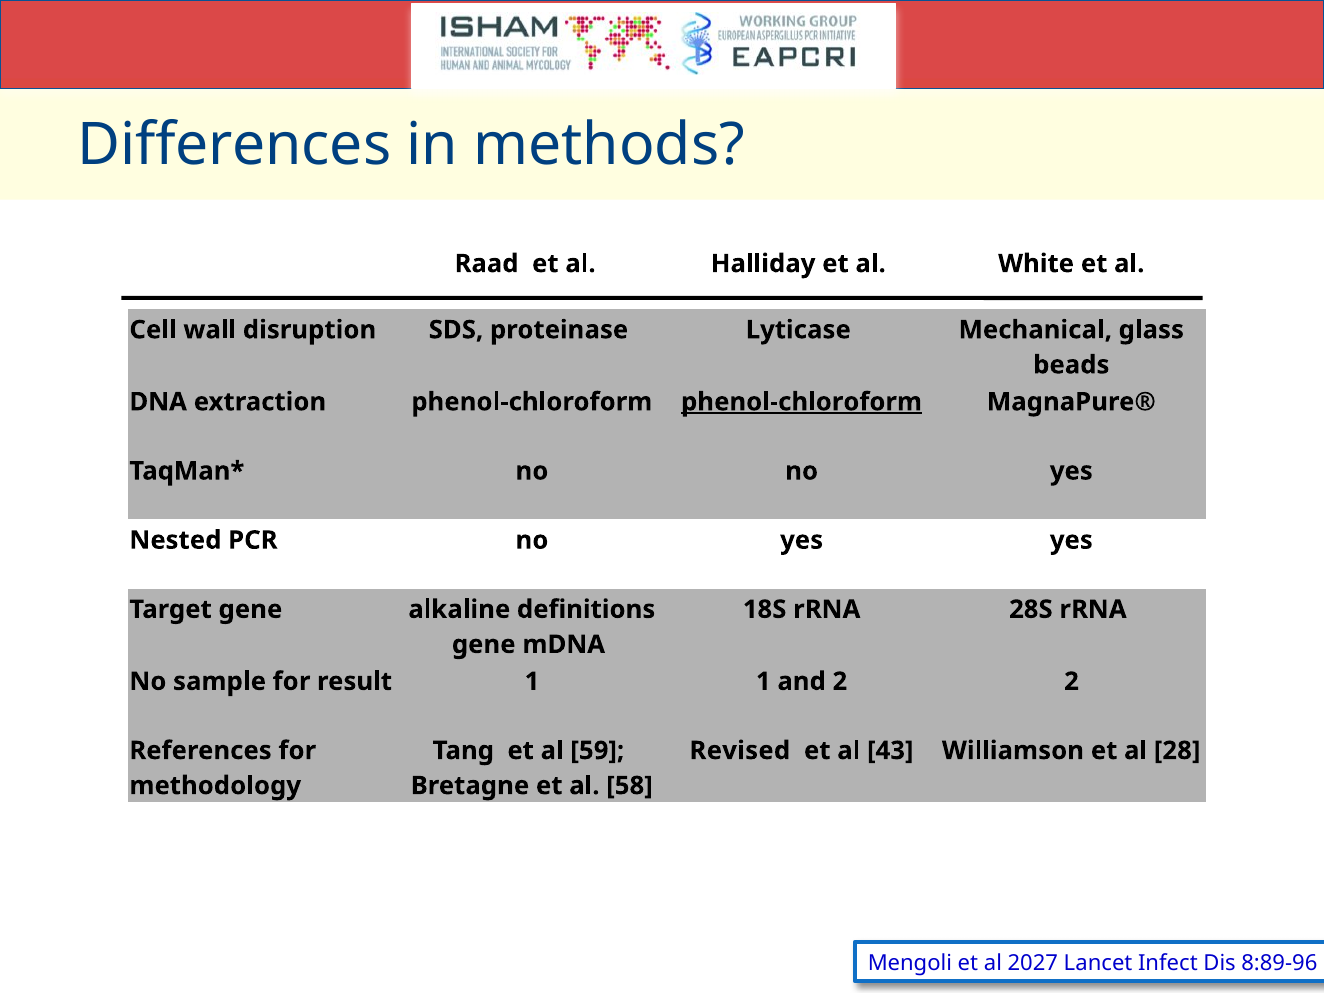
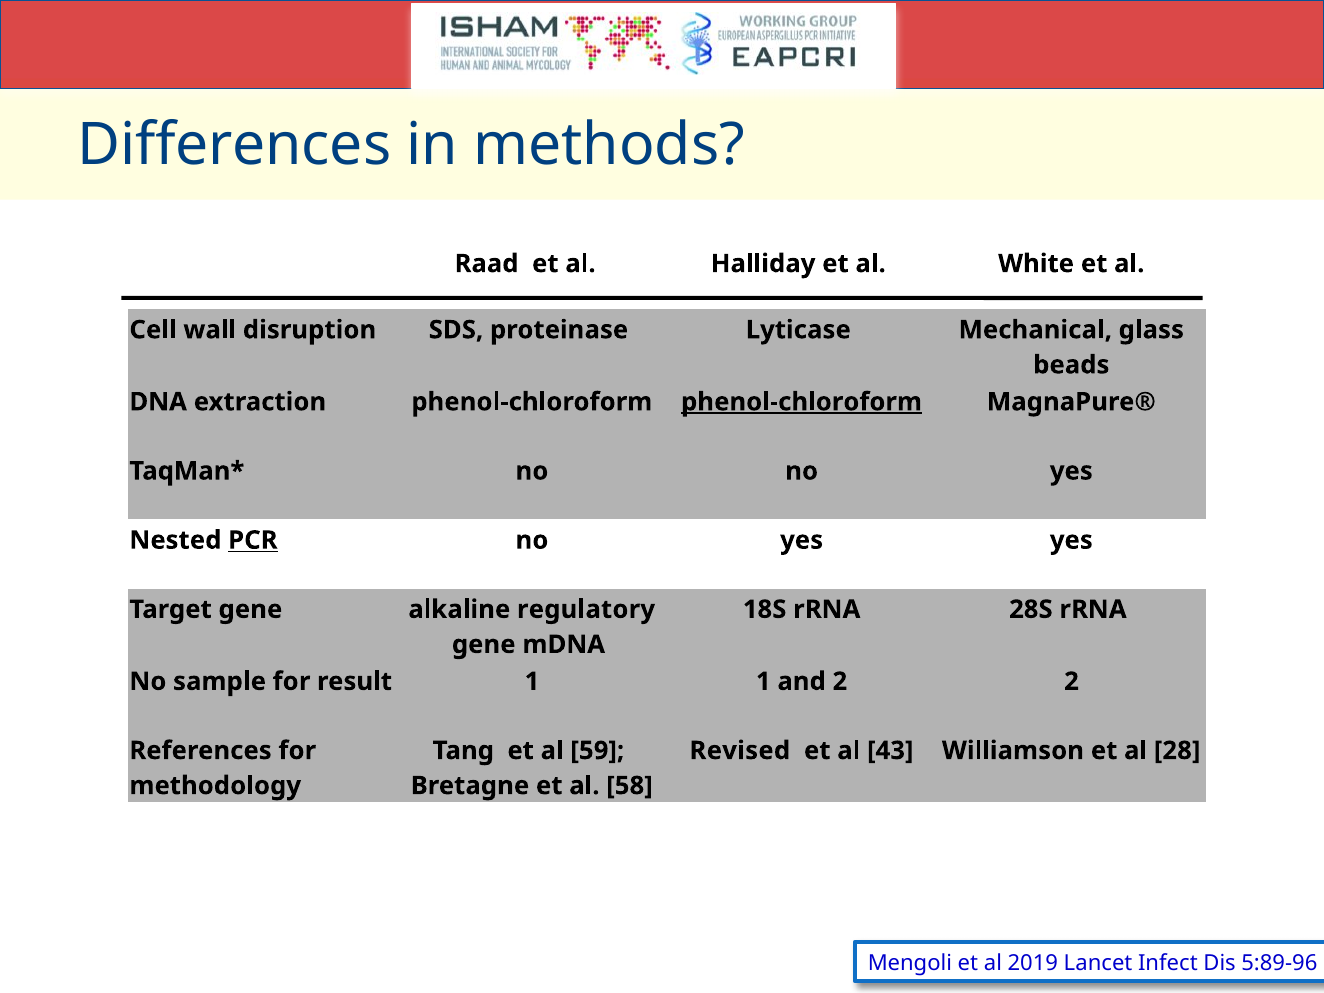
PCR underline: none -> present
definitions: definitions -> regulatory
2027: 2027 -> 2019
8:89-96: 8:89-96 -> 5:89-96
